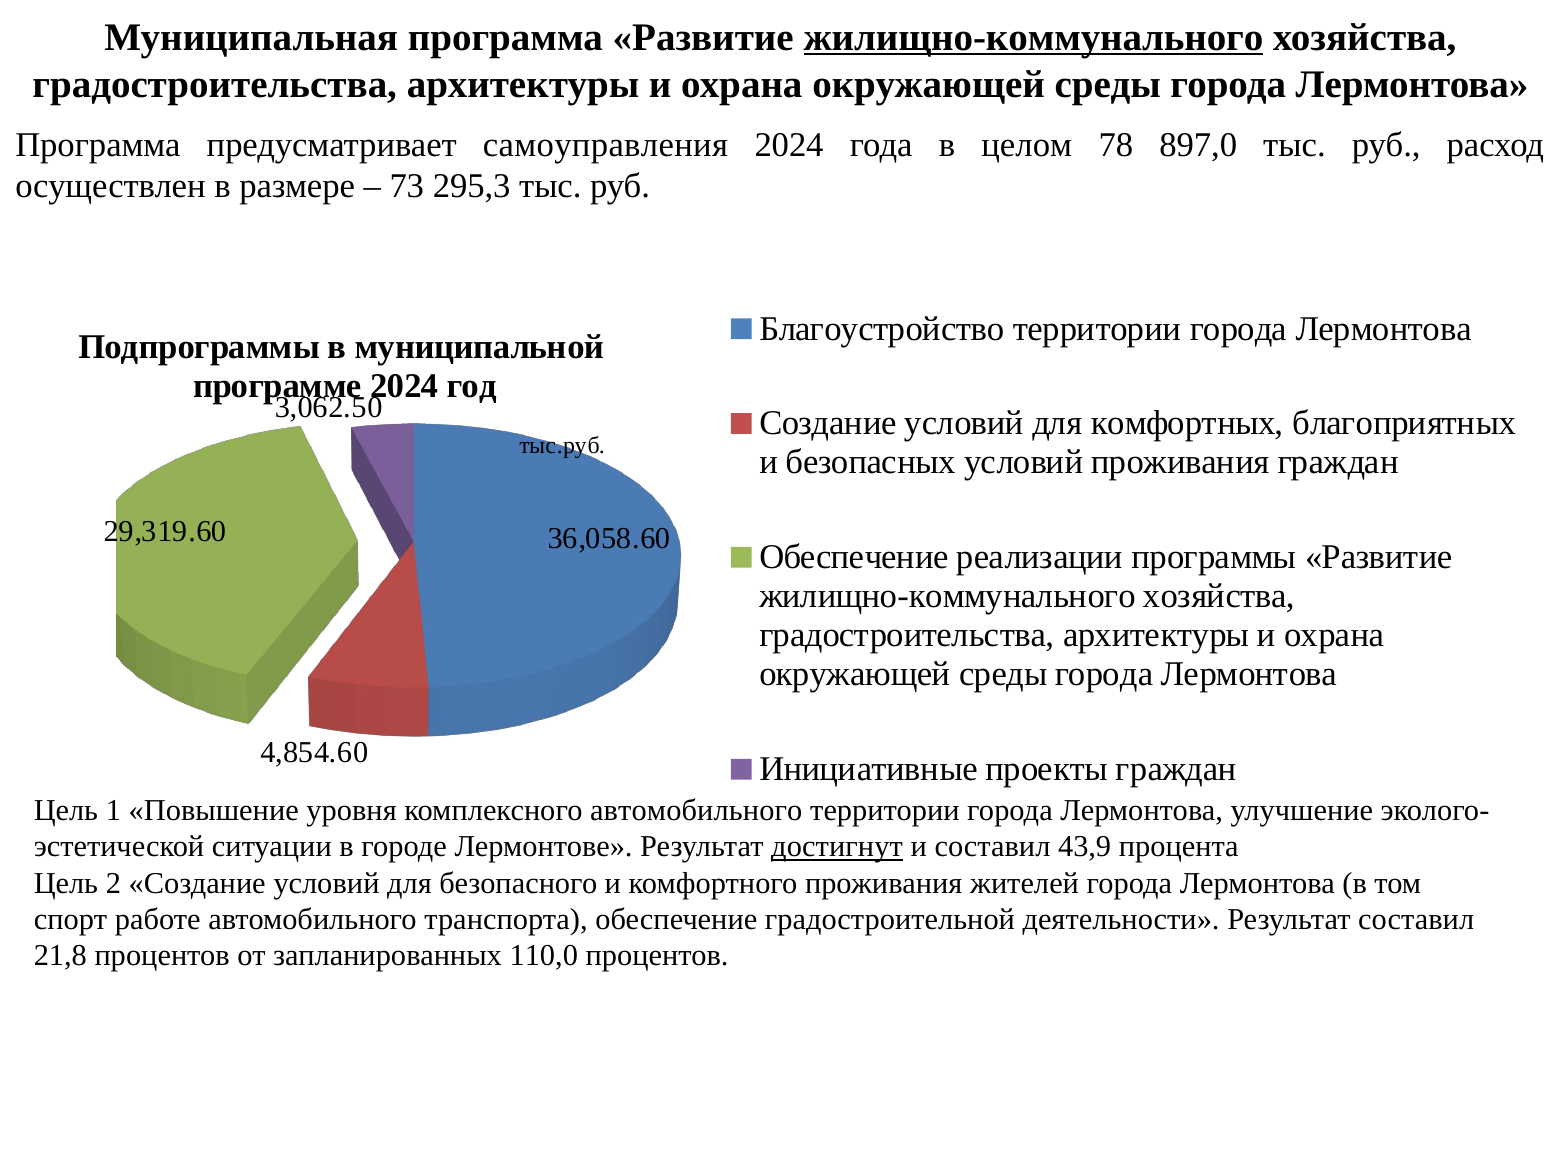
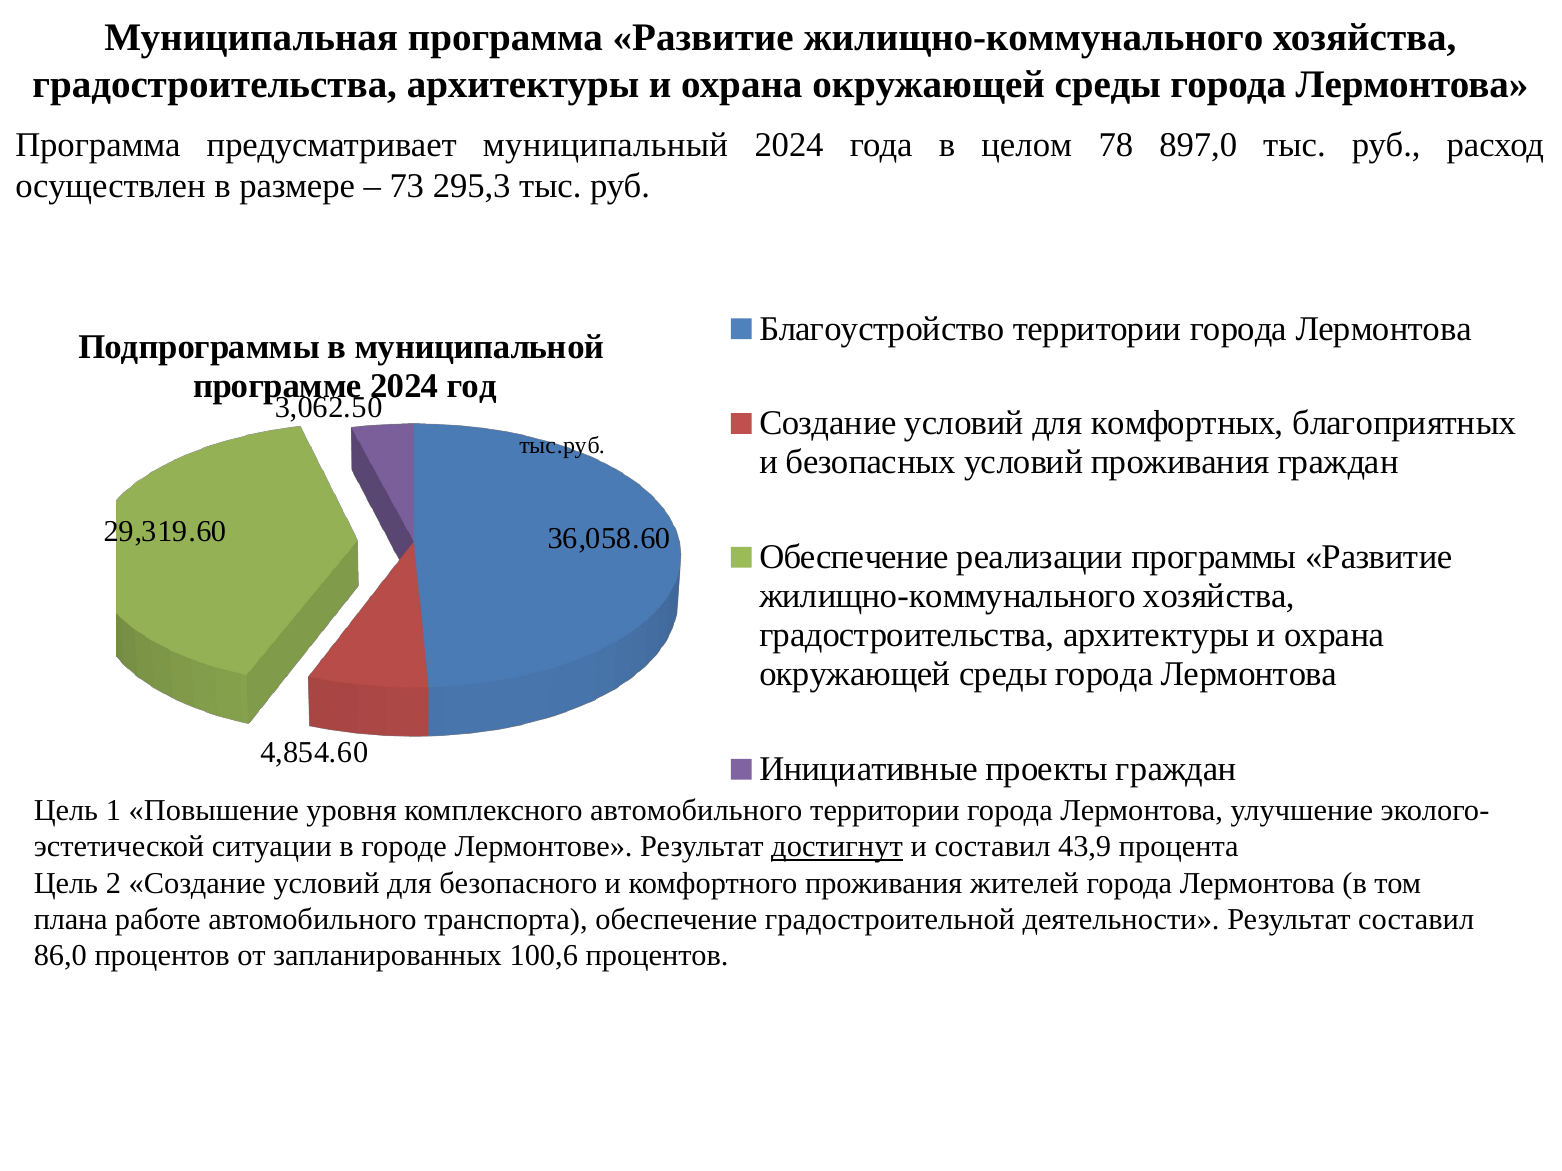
жилищно-коммунального at (1033, 37) underline: present -> none
самоуправления: самоуправления -> муниципальный
спорт: спорт -> плана
21,8: 21,8 -> 86,0
110,0: 110,0 -> 100,6
